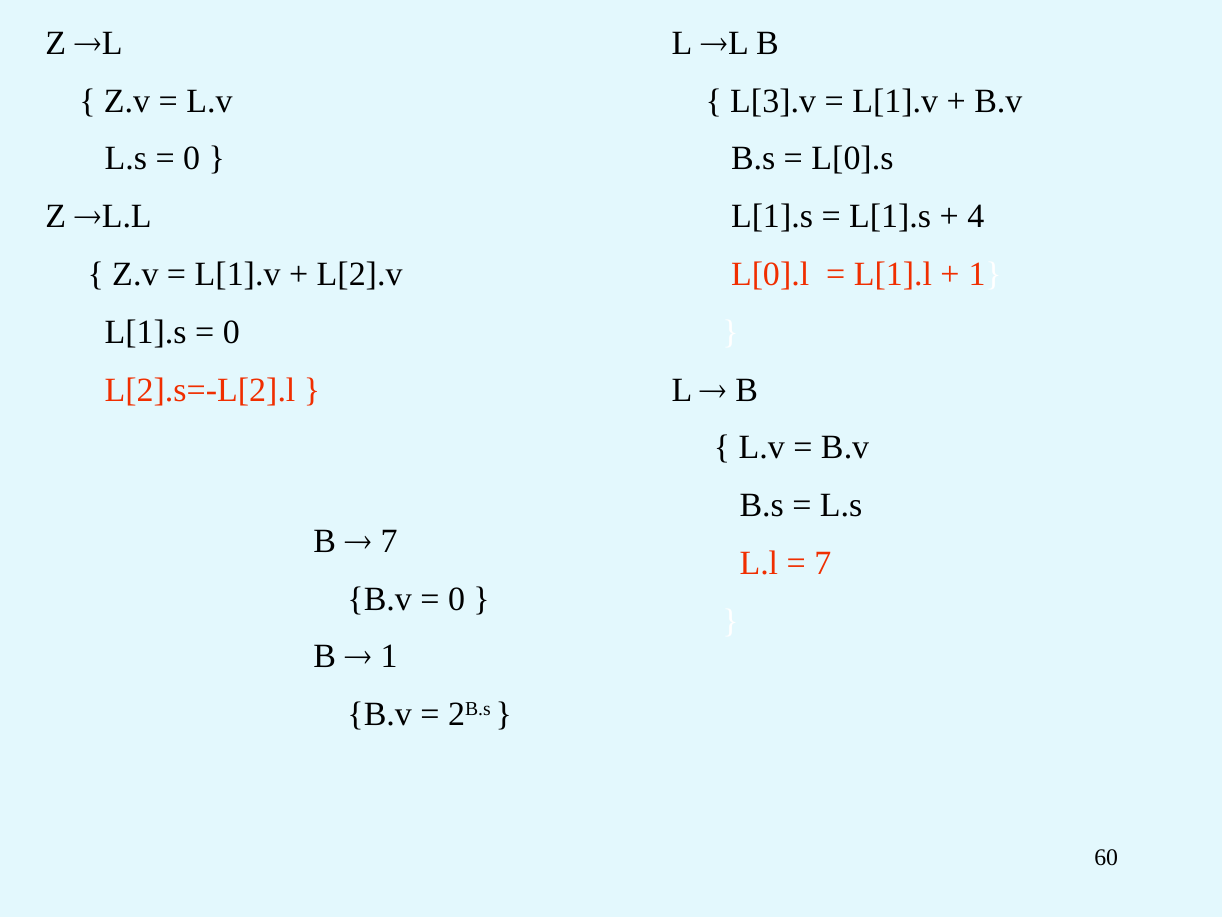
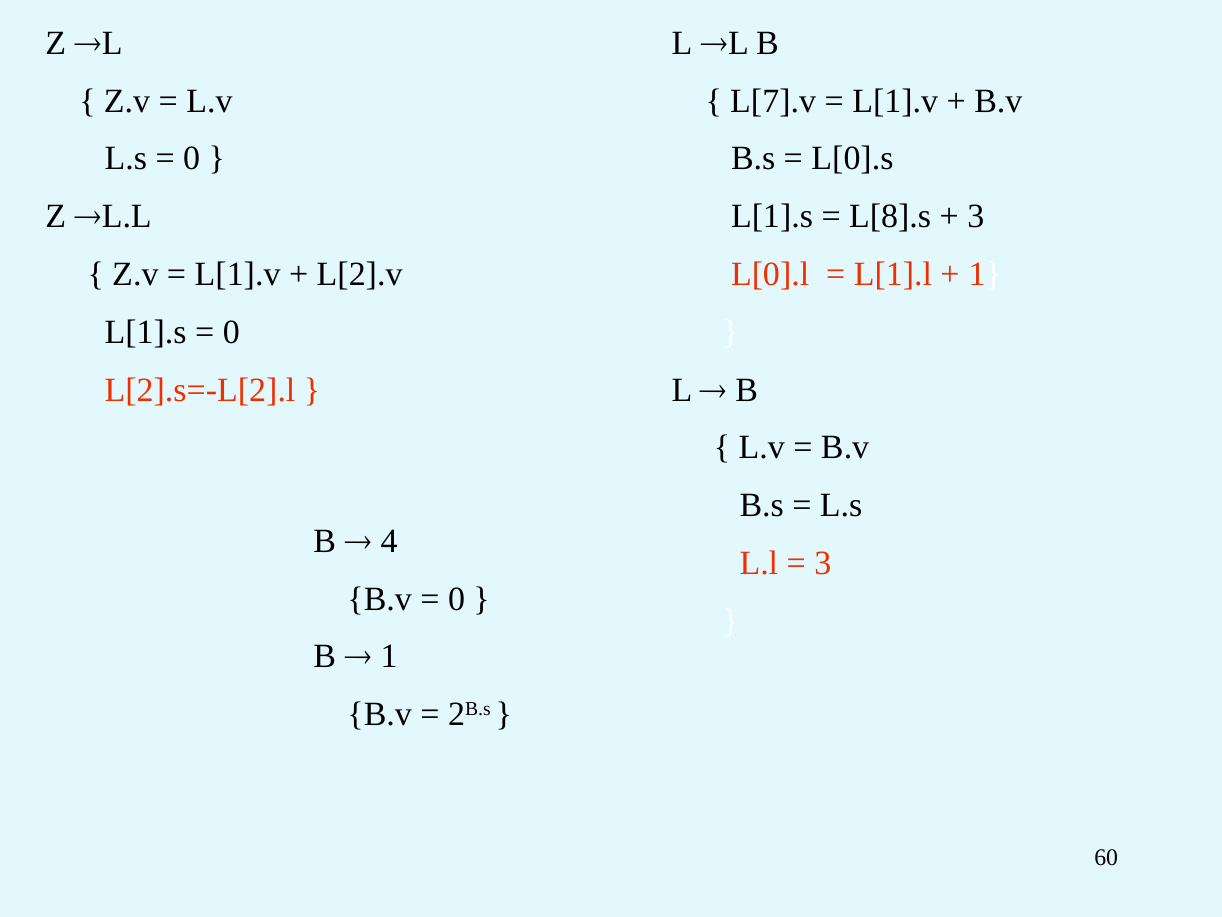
L[3].v: L[3].v -> L[7].v
L[1].s at (890, 216): L[1].s -> L[8].s
4 at (976, 216): 4 -> 3
7 at (389, 541): 7 -> 4
7 at (823, 563): 7 -> 3
